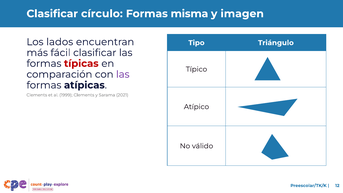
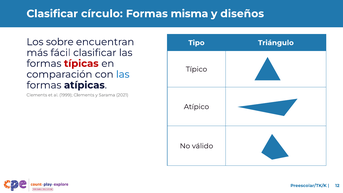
imagen: imagen -> diseños
lados: lados -> sobre
las at (123, 74) colour: purple -> blue
